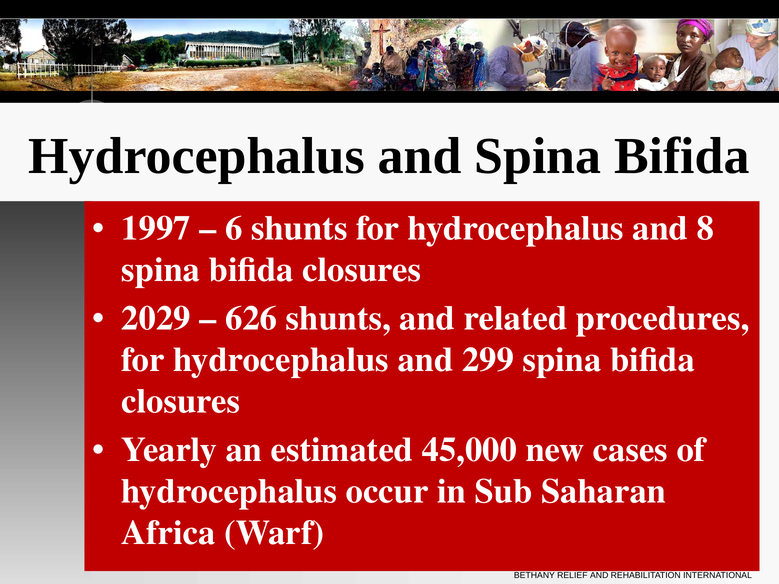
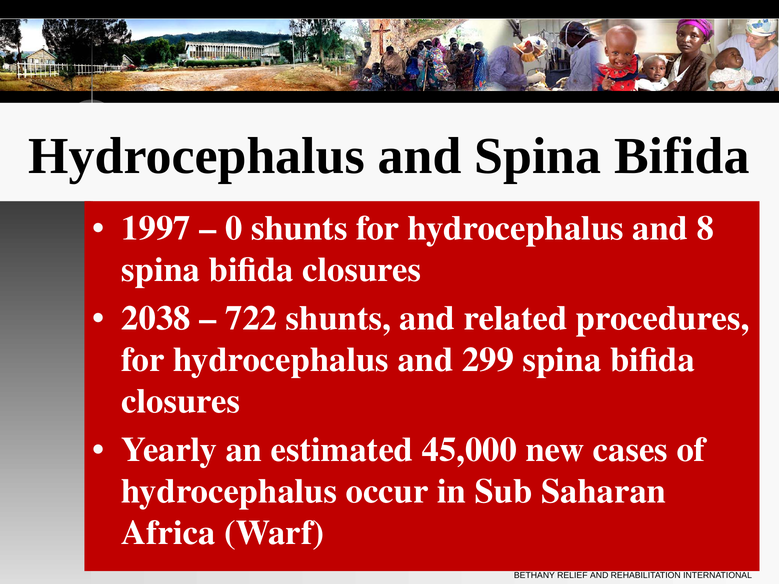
6: 6 -> 0
2029: 2029 -> 2038
626: 626 -> 722
